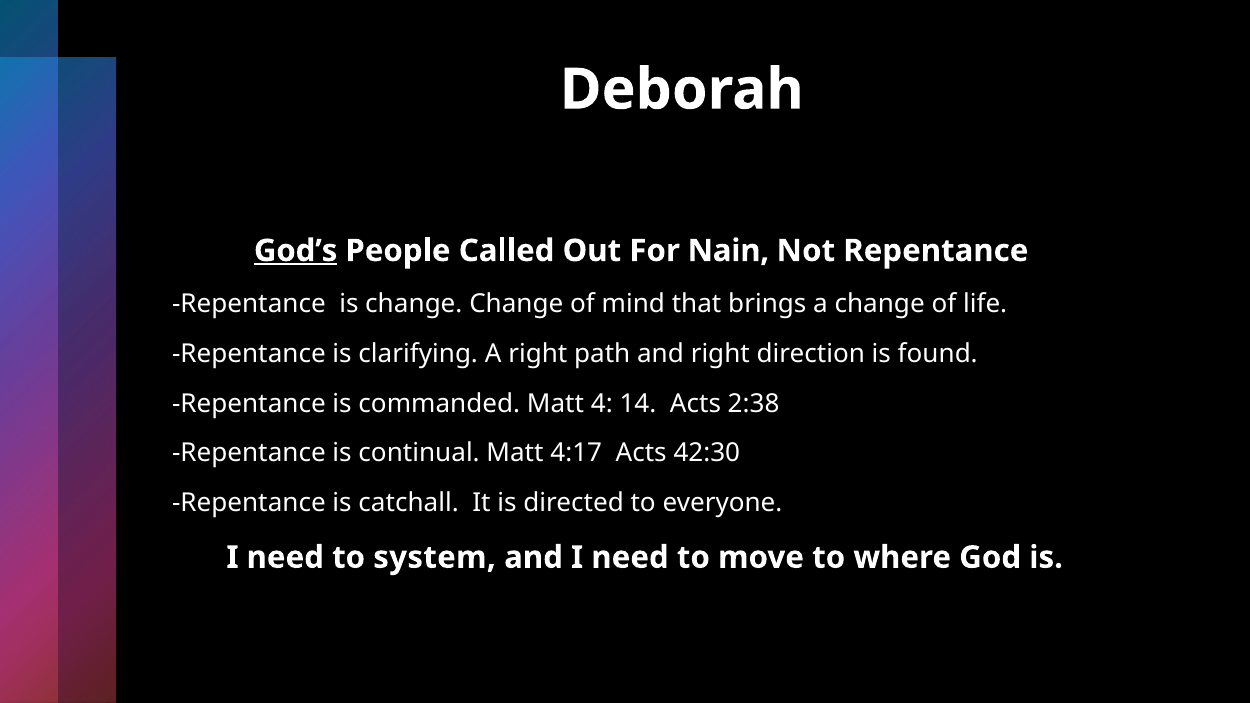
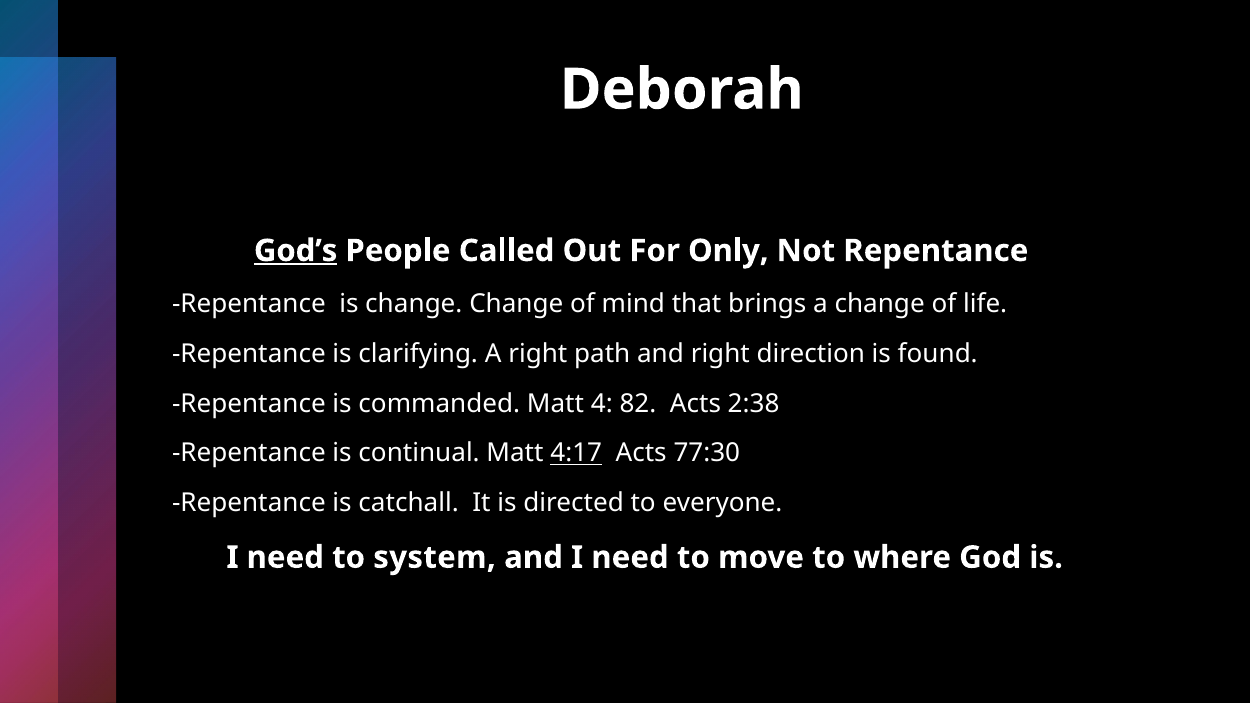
Nain: Nain -> Only
14: 14 -> 82
4:17 underline: none -> present
42:30: 42:30 -> 77:30
